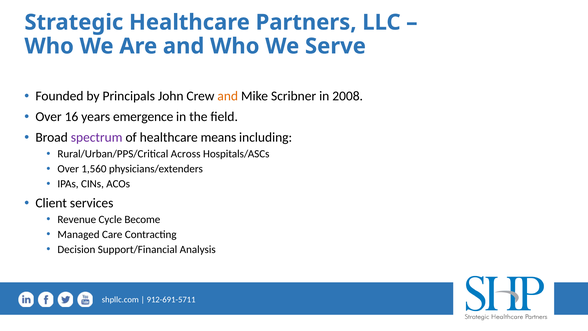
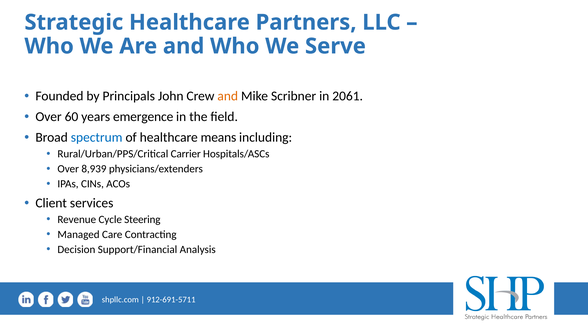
2008: 2008 -> 2061
16: 16 -> 60
spectrum colour: purple -> blue
Across: Across -> Carrier
1,560: 1,560 -> 8,939
Become: Become -> Steering
